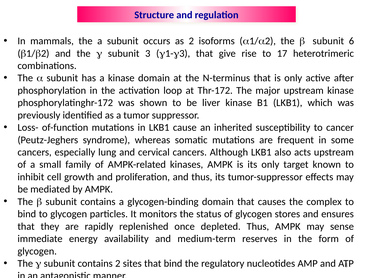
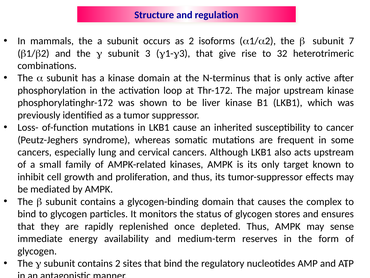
6: 6 -> 7
17: 17 -> 32
